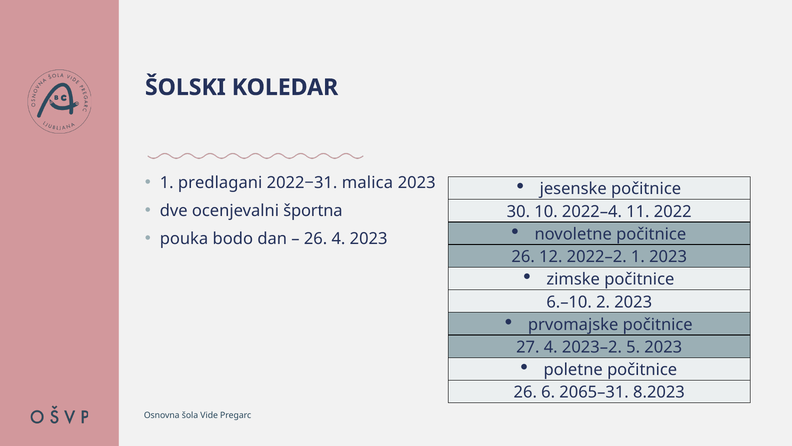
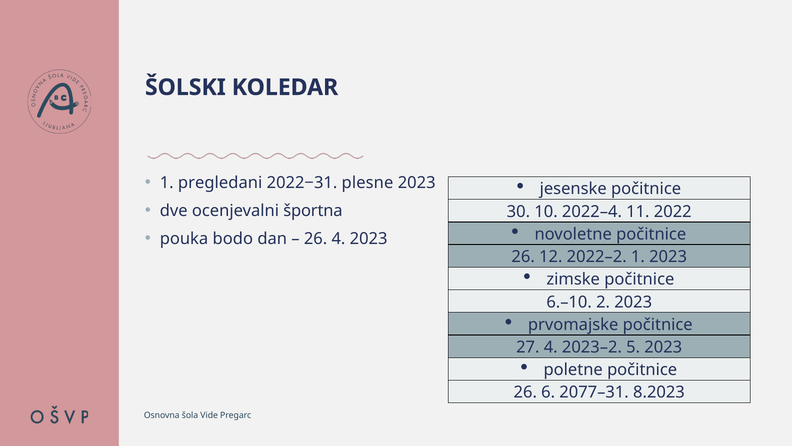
predlagani: predlagani -> pregledani
malica: malica -> plesne
2065–31: 2065–31 -> 2077–31
